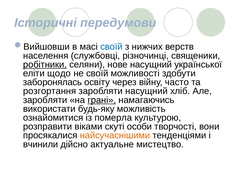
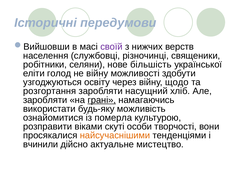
своїй at (111, 47) colour: blue -> purple
робітники underline: present -> none
нове насущний: насущний -> більшість
щодо: щодо -> голод
не своїй: своїй -> війну
заборонялась: заборонялась -> узгоджуються
часто: часто -> щодо
